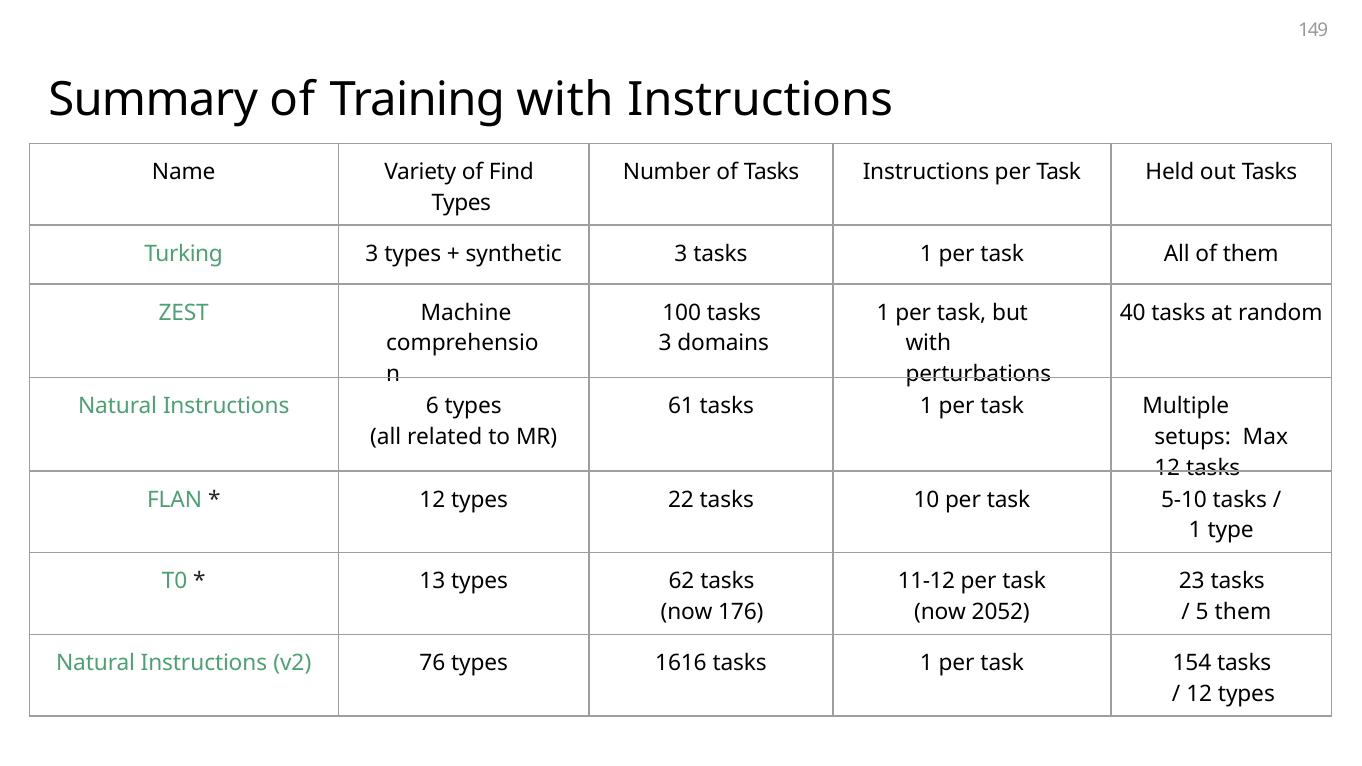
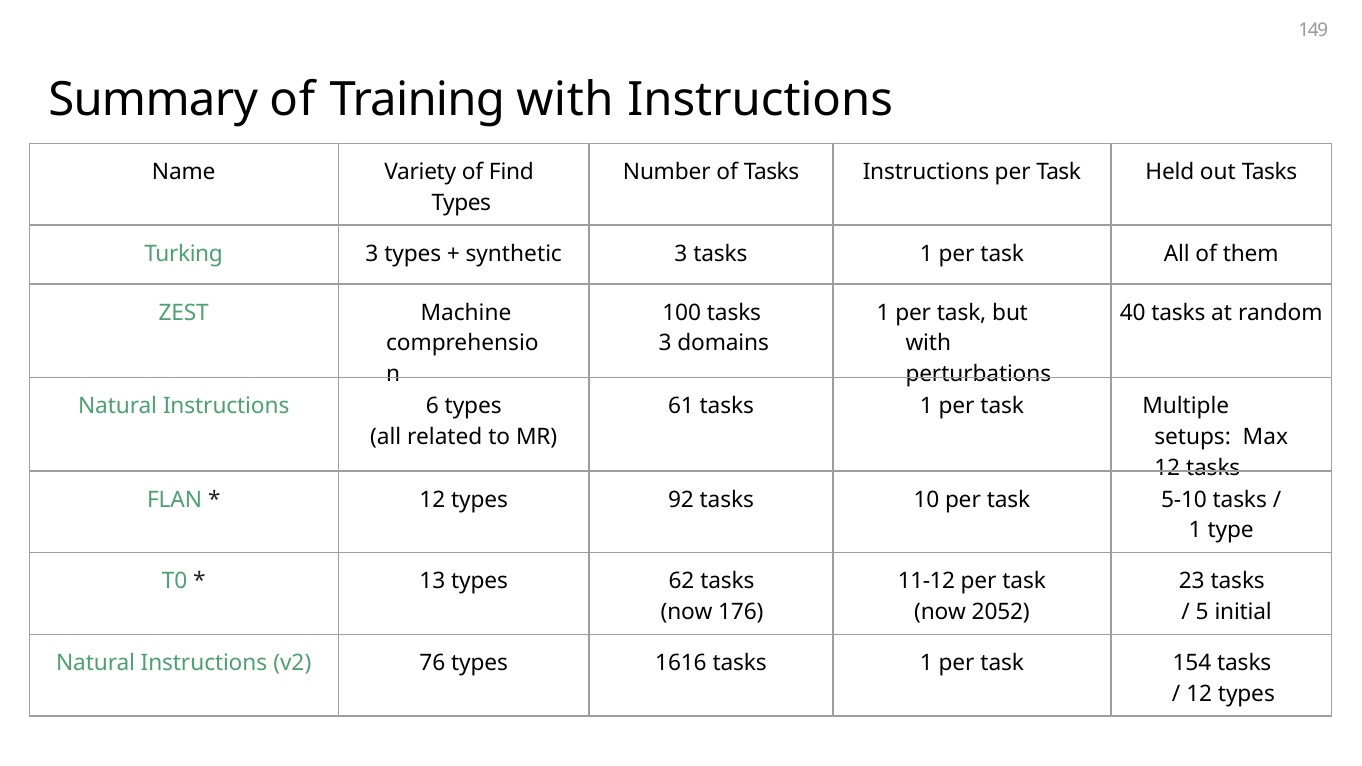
22: 22 -> 92
5 them: them -> initial
